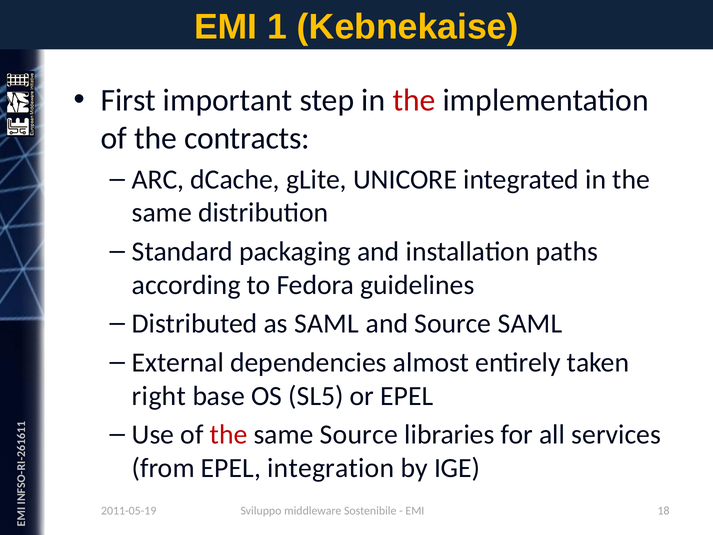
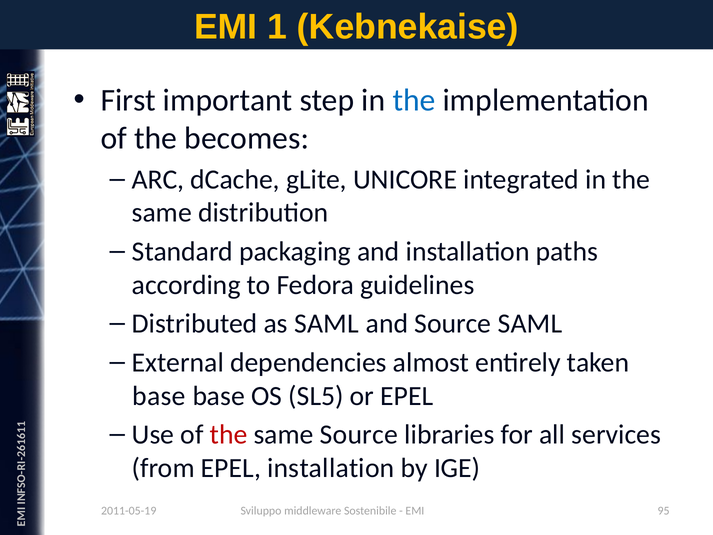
the at (414, 100) colour: red -> blue
contracts: contracts -> becomes
right at (159, 396): right -> base
EPEL integration: integration -> installation
18: 18 -> 95
